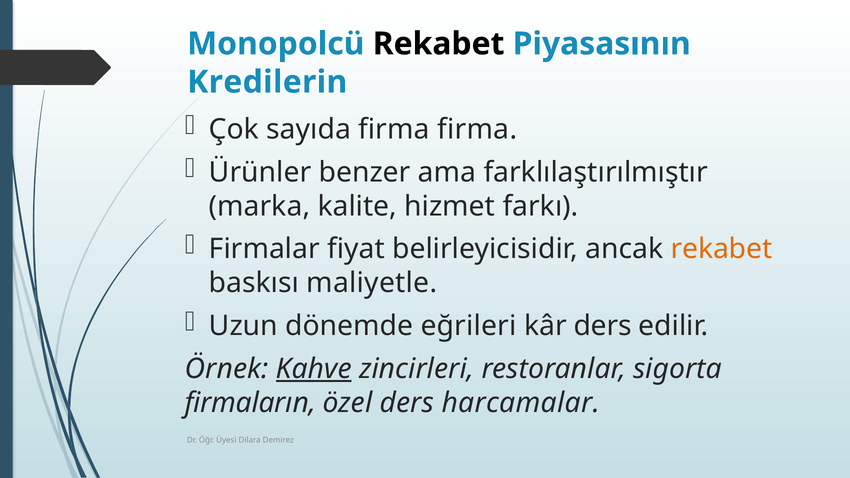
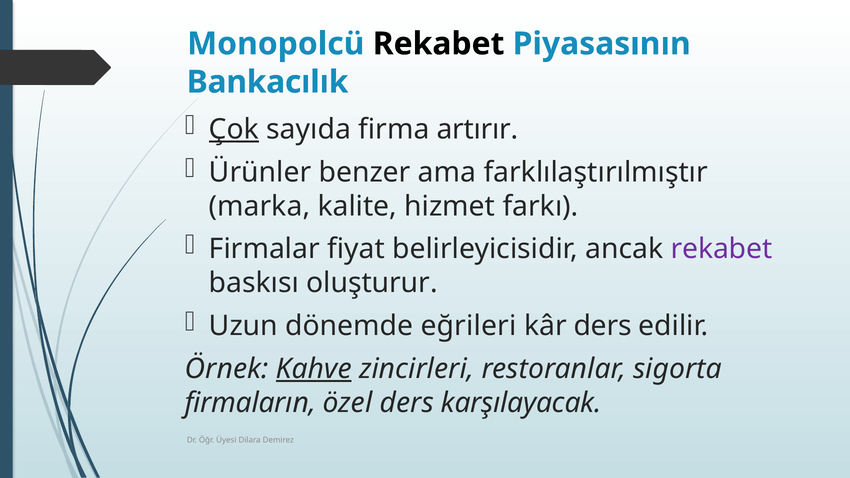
Kredilerin: Kredilerin -> Bankacılık
Çok underline: none -> present
firma firma: firma -> artırır
rekabet at (722, 249) colour: orange -> purple
maliyetle: maliyetle -> oluşturur
harcamalar: harcamalar -> karşılayacak
